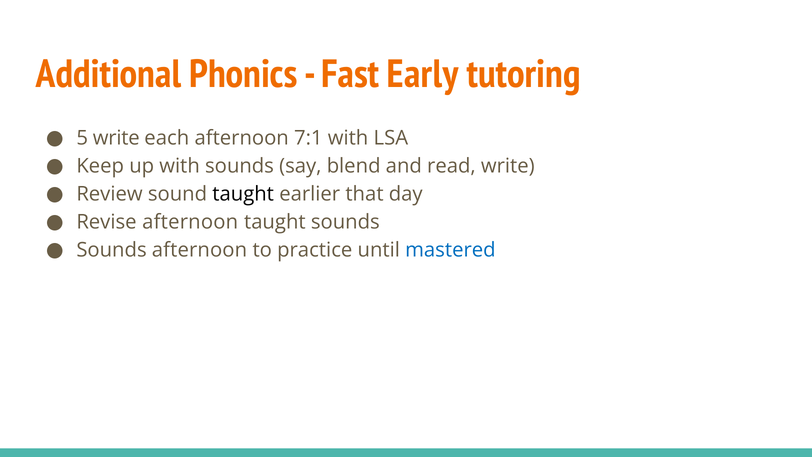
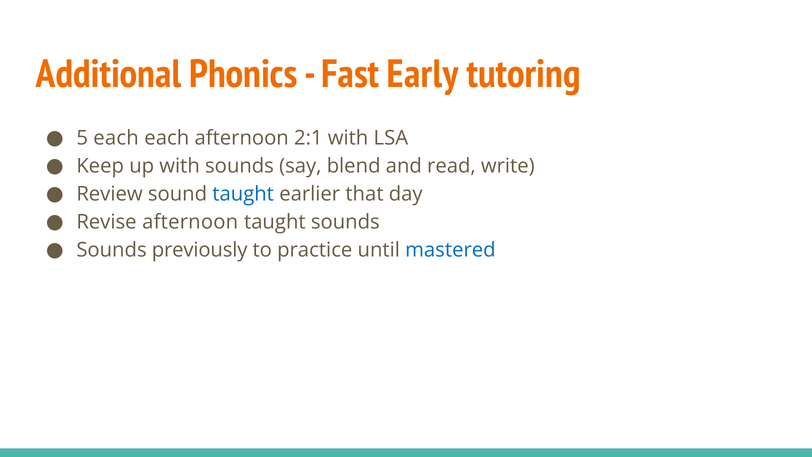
5 write: write -> each
7:1: 7:1 -> 2:1
taught at (243, 194) colour: black -> blue
Sounds afternoon: afternoon -> previously
